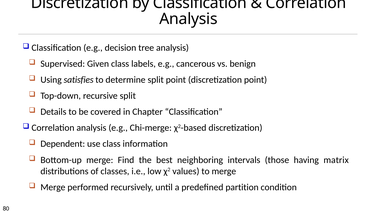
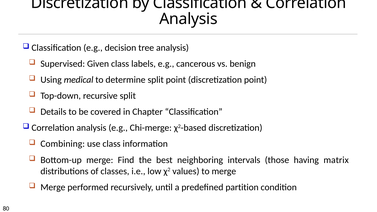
satisfies: satisfies -> medical
Dependent: Dependent -> Combining
